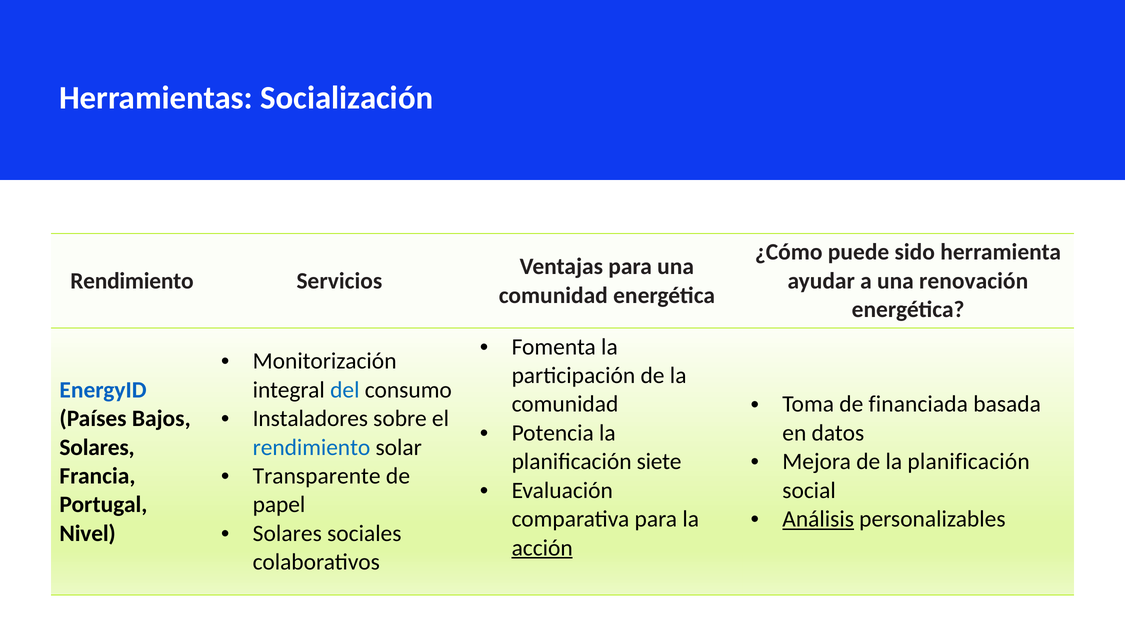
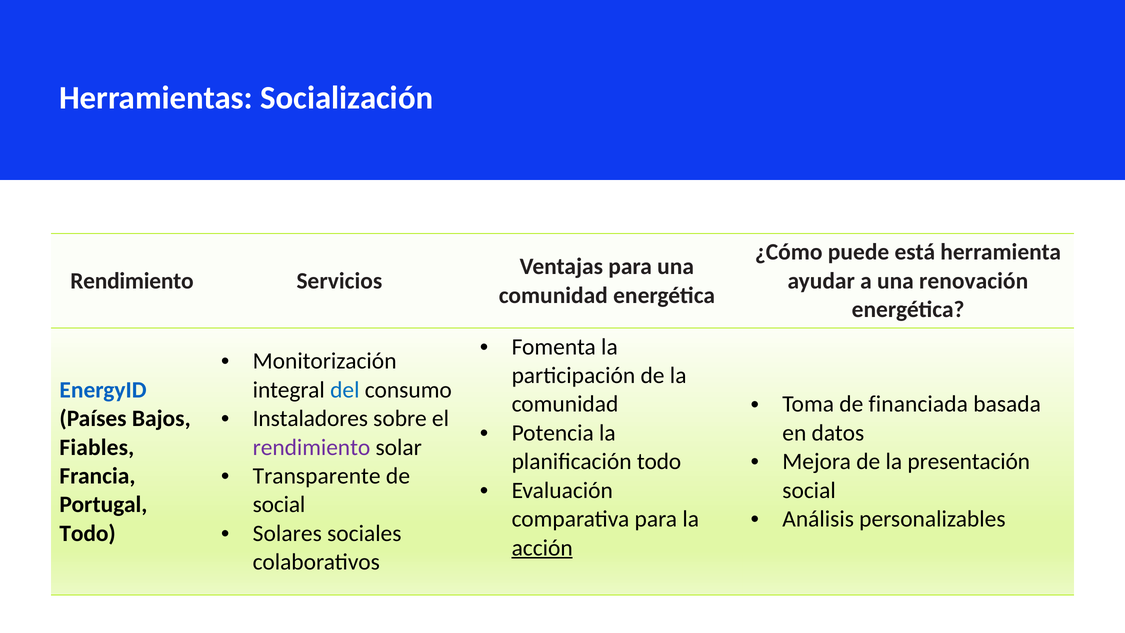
sido: sido -> está
Solares at (97, 447): Solares -> Fiables
rendimiento at (311, 447) colour: blue -> purple
de la planificación: planificación -> presentación
planificación siete: siete -> todo
papel at (279, 505): papel -> social
Análisis underline: present -> none
Nivel at (88, 533): Nivel -> Todo
